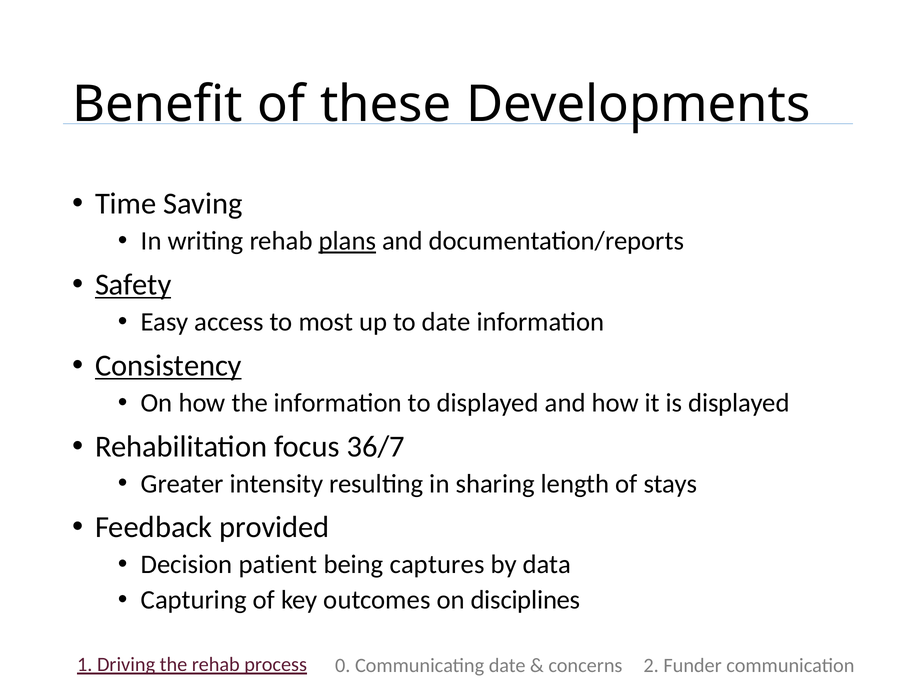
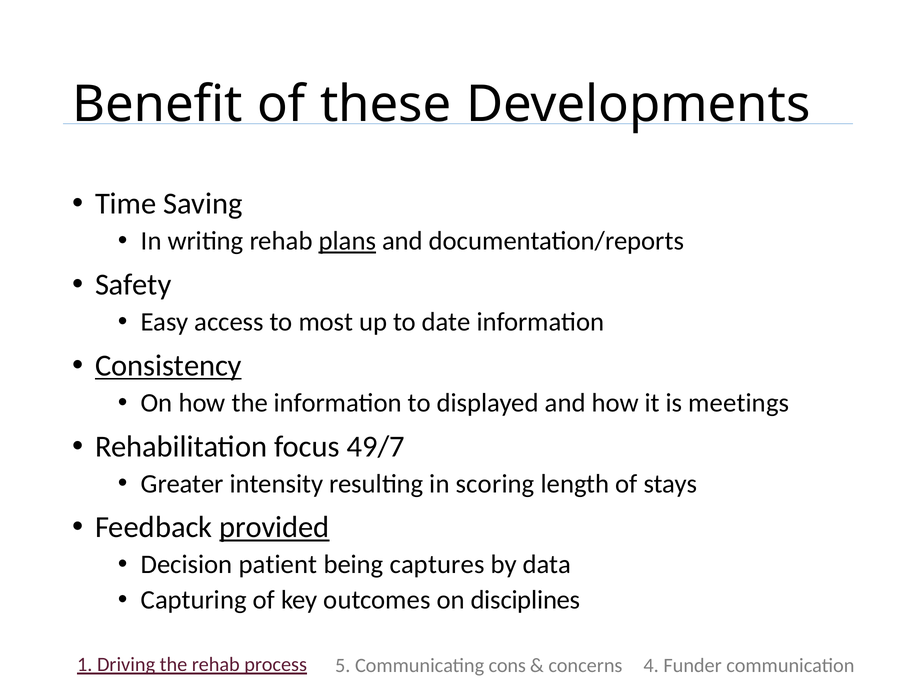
Safety underline: present -> none
is displayed: displayed -> meetings
36/7: 36/7 -> 49/7
sharing: sharing -> scoring
provided underline: none -> present
0: 0 -> 5
Communicating date: date -> cons
2: 2 -> 4
